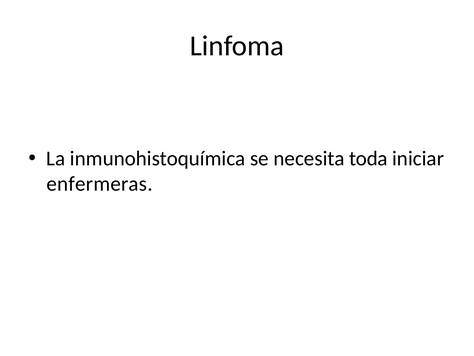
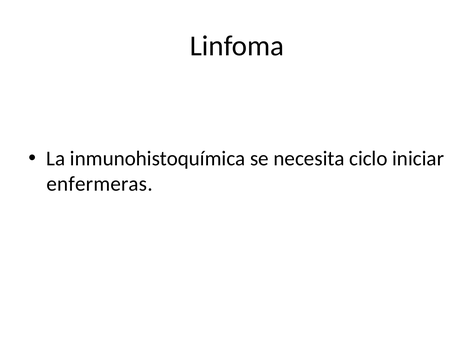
toda: toda -> ciclo
